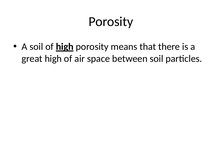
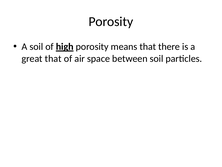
great high: high -> that
